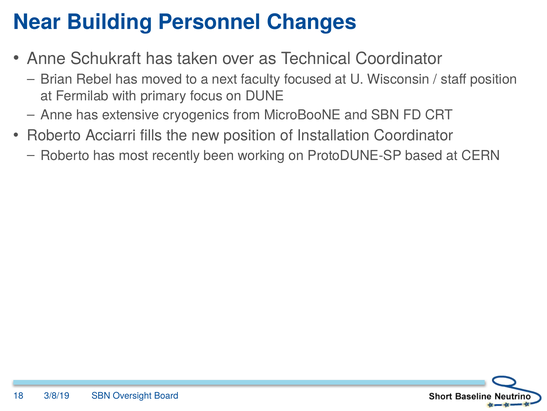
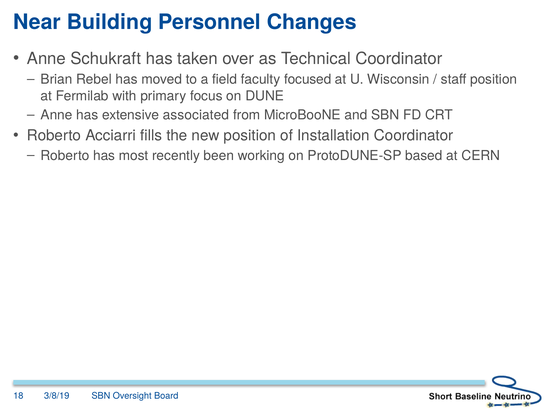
next: next -> field
cryogenics: cryogenics -> associated
